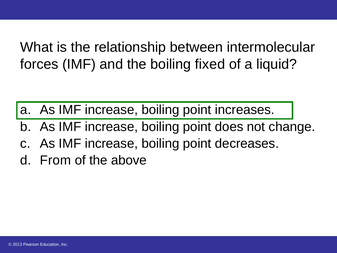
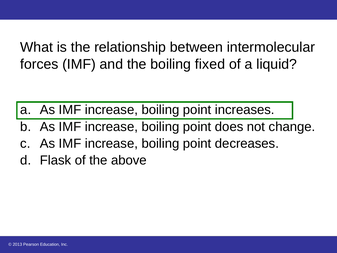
From: From -> Flask
